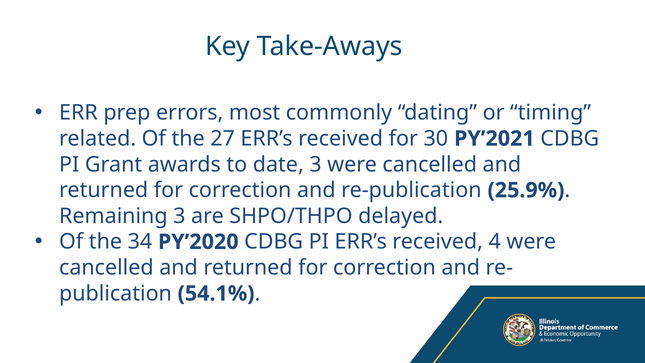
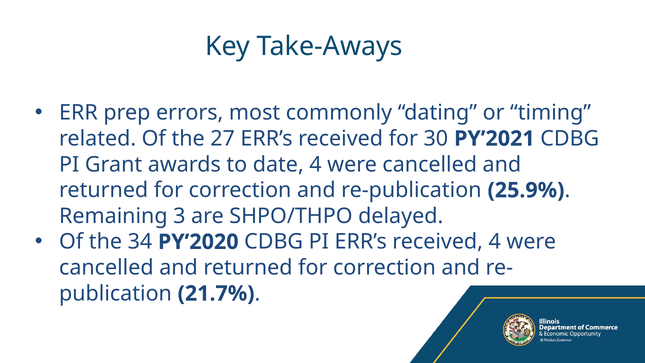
date 3: 3 -> 4
54.1%: 54.1% -> 21.7%
